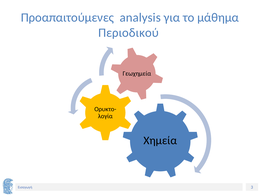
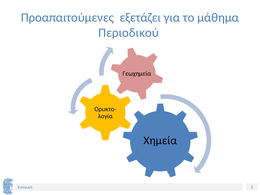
analysis: analysis -> εξετάζει
